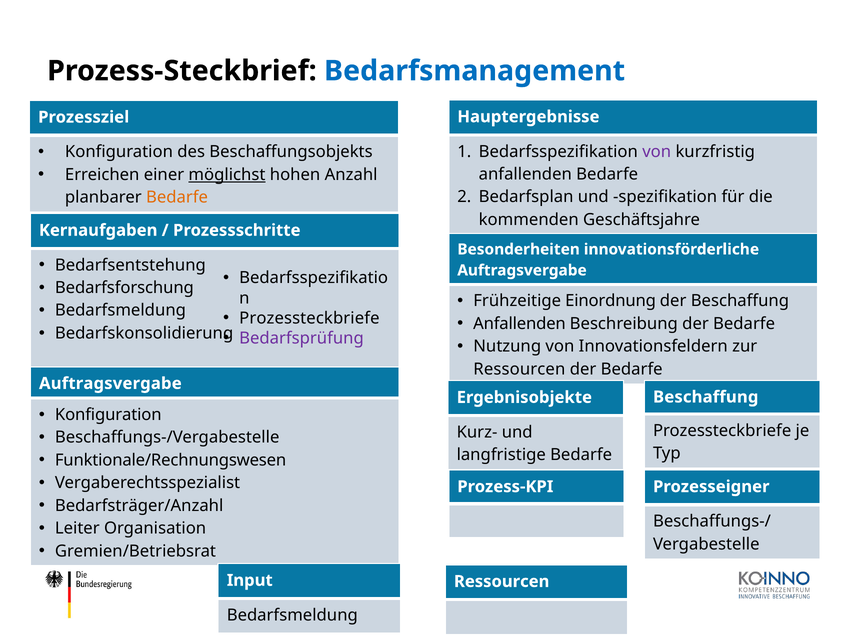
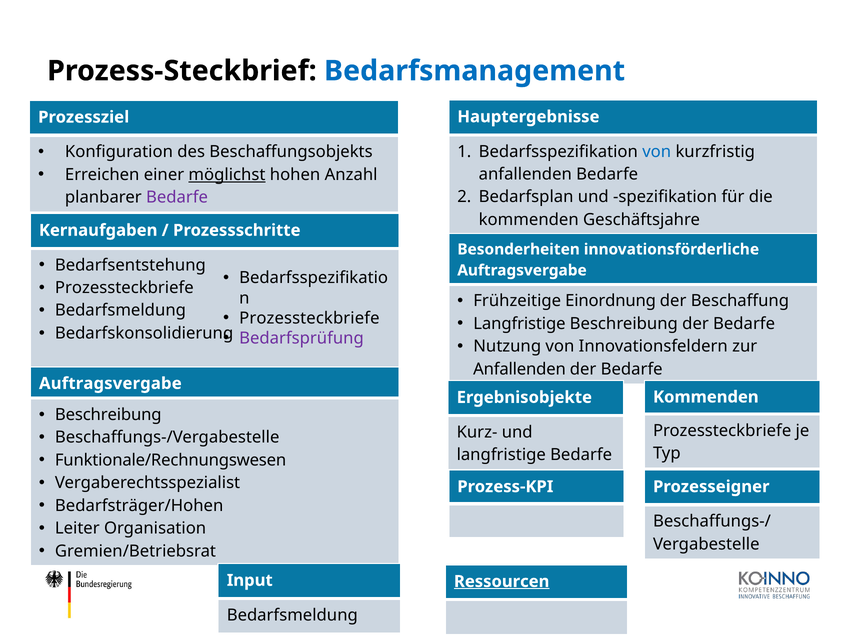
von at (657, 151) colour: purple -> blue
Bedarfe at (177, 197) colour: orange -> purple
Bedarfsforschung at (124, 288): Bedarfsforschung -> Prozessteckbriefe
Anfallenden at (519, 324): Anfallenden -> Langfristige
Ressourcen at (519, 369): Ressourcen -> Anfallenden
Beschaffung at (706, 397): Beschaffung -> Kommenden
Konfiguration at (108, 415): Konfiguration -> Beschreibung
Bedarfsträger/Anzahl: Bedarfsträger/Anzahl -> Bedarfsträger/Hohen
Ressourcen at (502, 581) underline: none -> present
